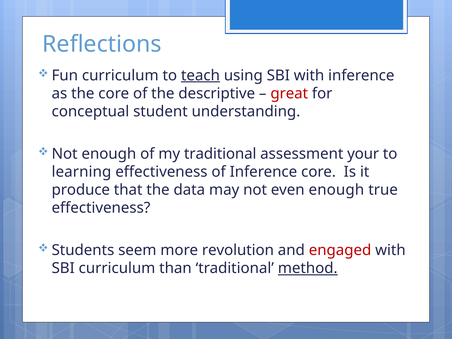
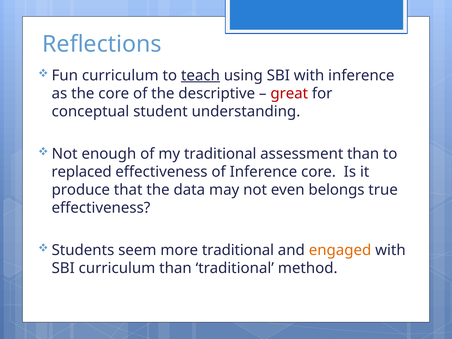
assessment your: your -> than
learning: learning -> replaced
even enough: enough -> belongs
more revolution: revolution -> traditional
engaged colour: red -> orange
method underline: present -> none
